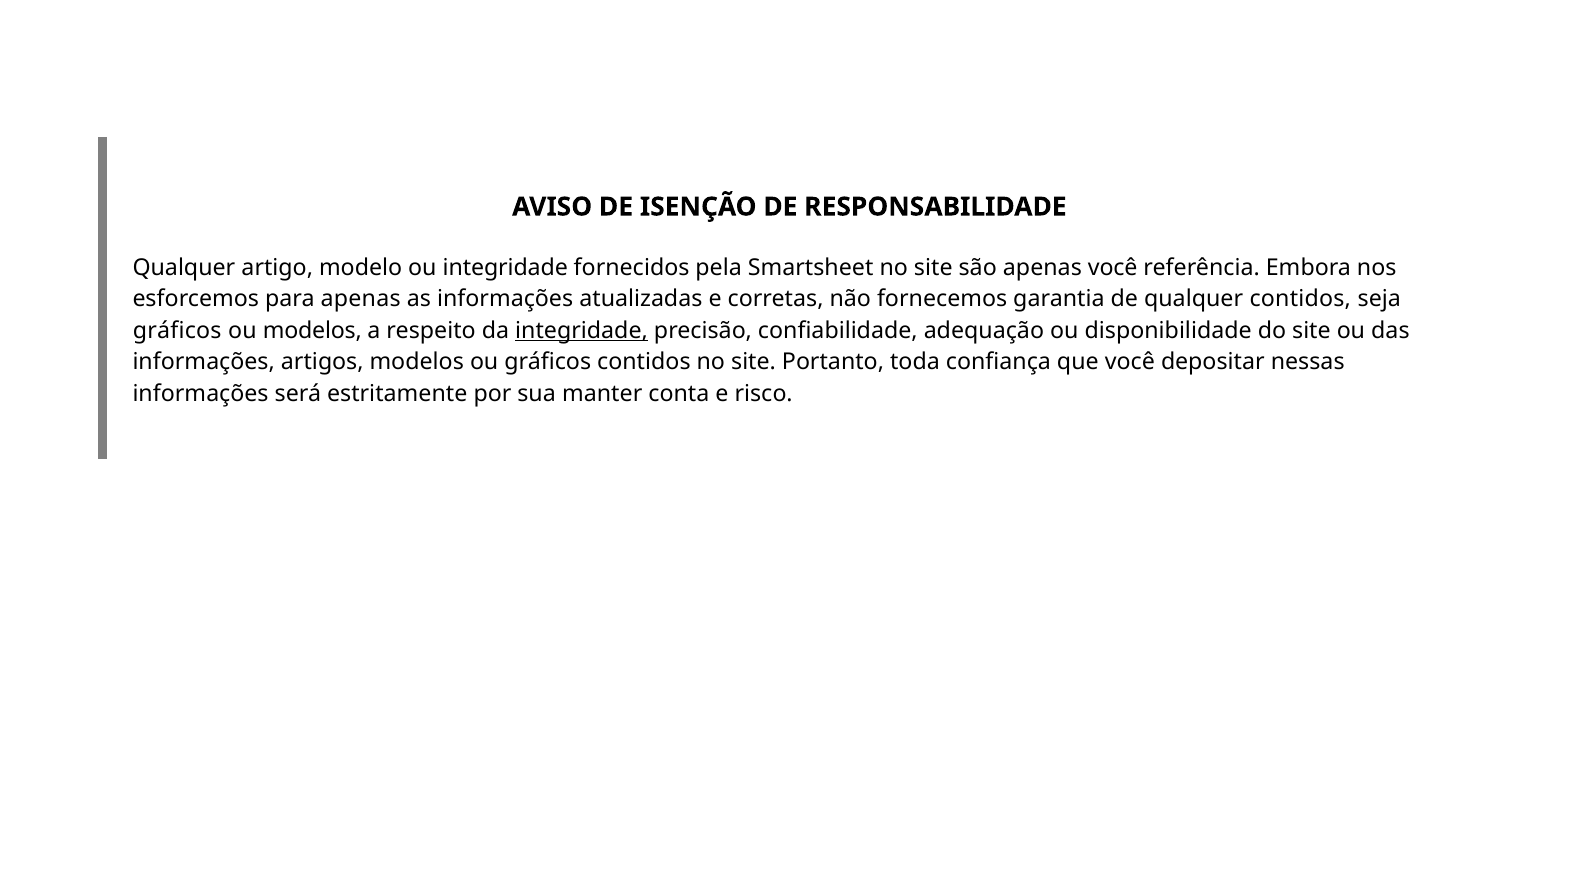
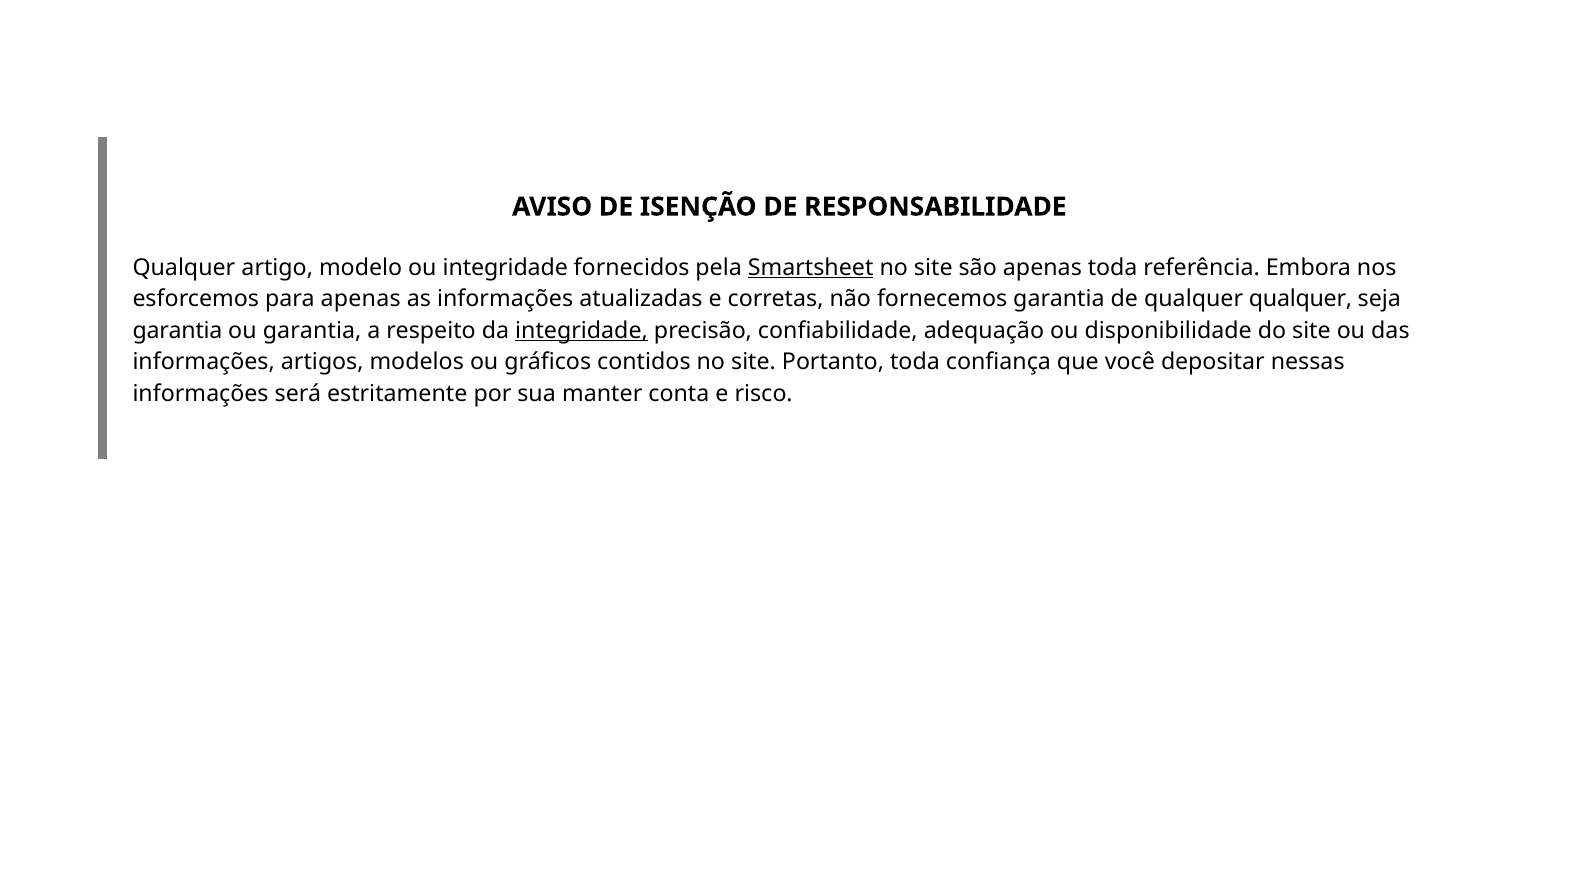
Smartsheet underline: none -> present
apenas você: você -> toda
qualquer contidos: contidos -> qualquer
gráficos at (177, 331): gráficos -> garantia
ou modelos: modelos -> garantia
